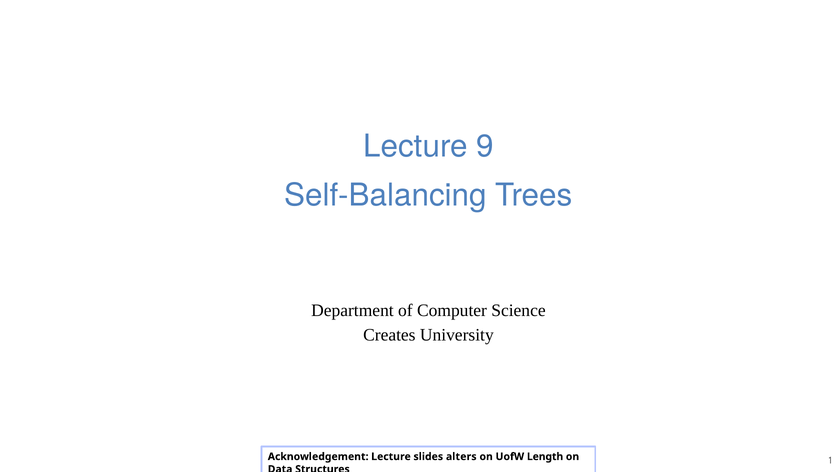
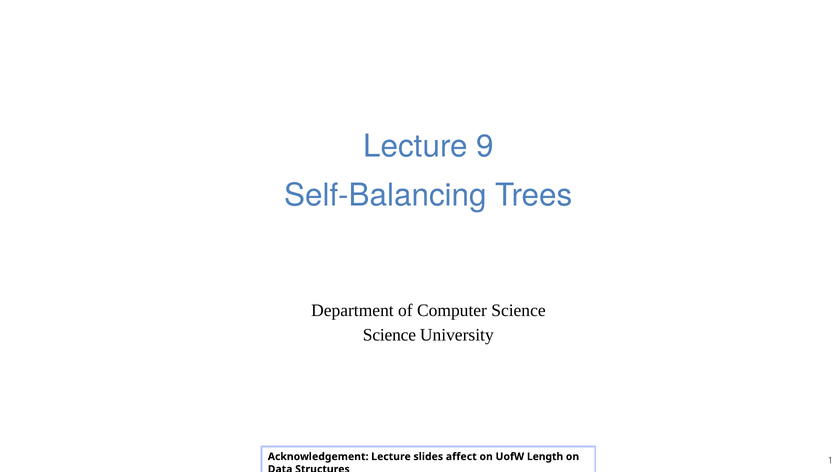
Creates at (389, 334): Creates -> Science
alters: alters -> affect
